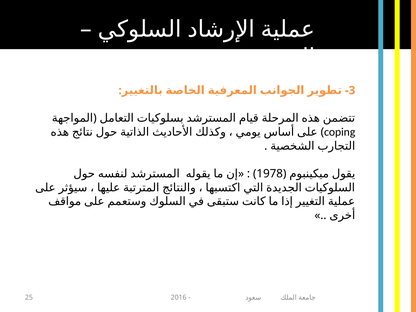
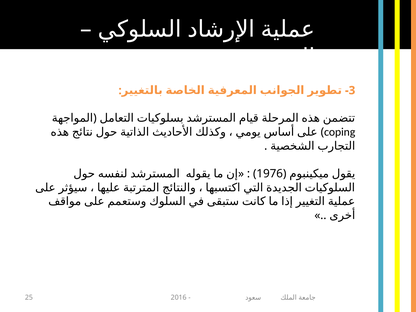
1978: 1978 -> 1976
